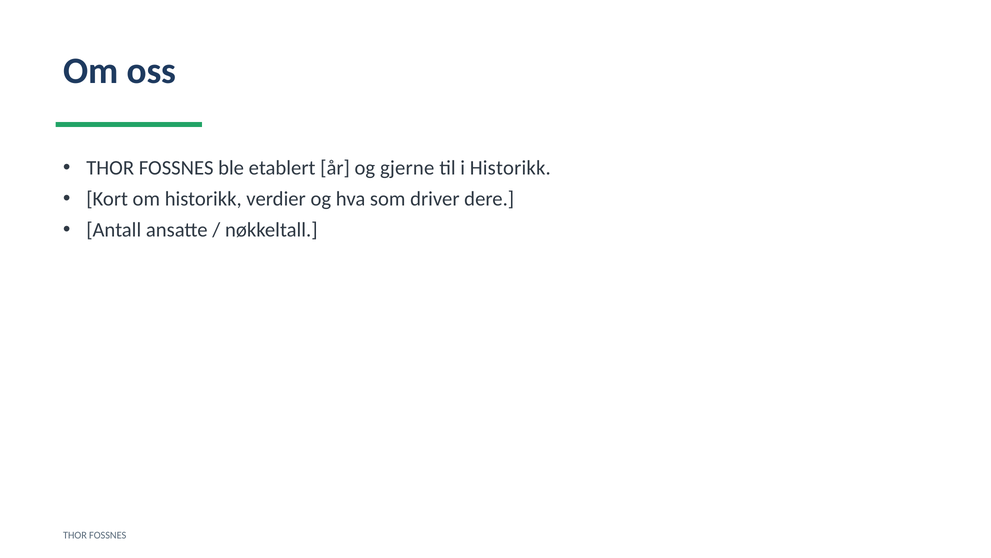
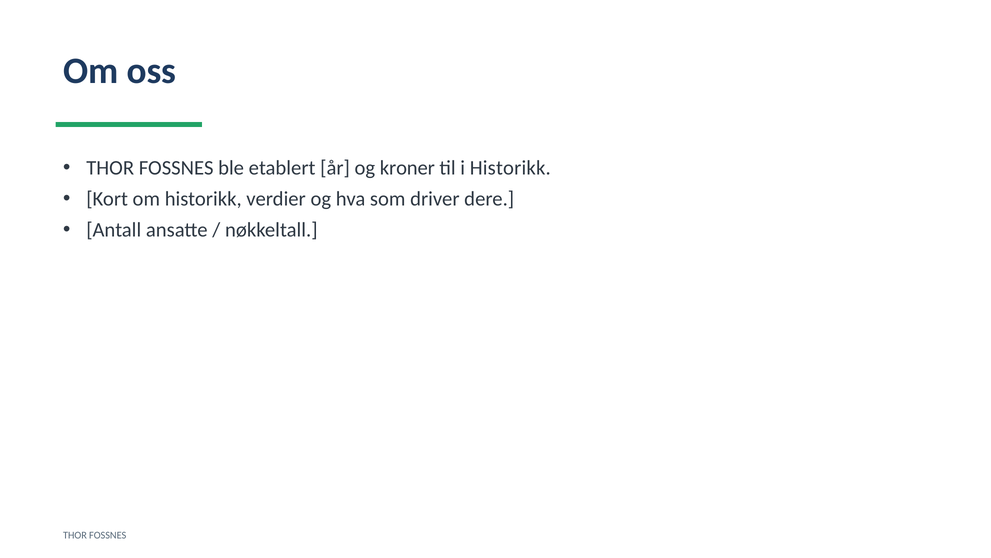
gjerne: gjerne -> kroner
